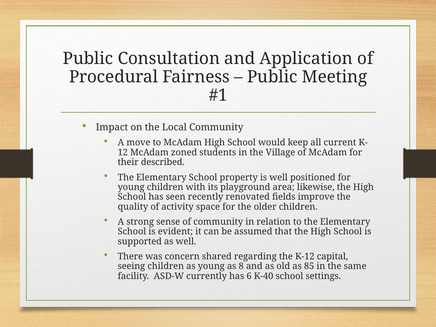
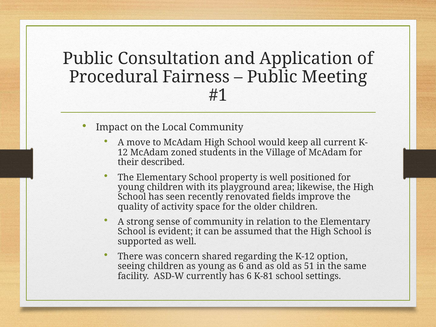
capital: capital -> option
as 8: 8 -> 6
85: 85 -> 51
K-40: K-40 -> K-81
